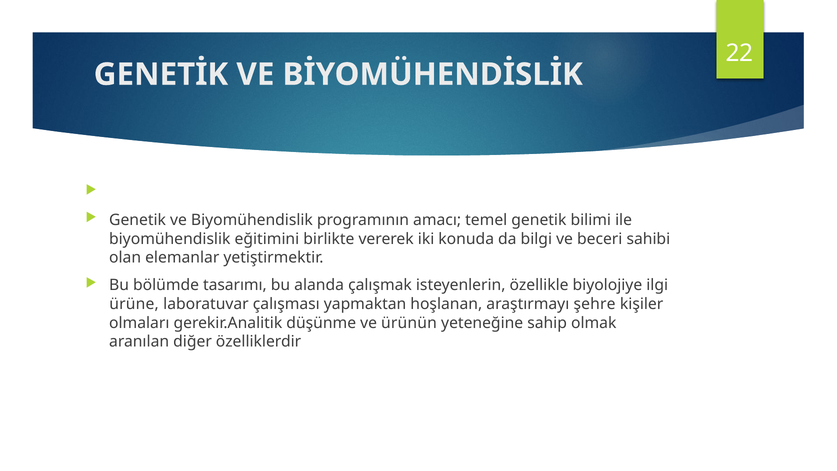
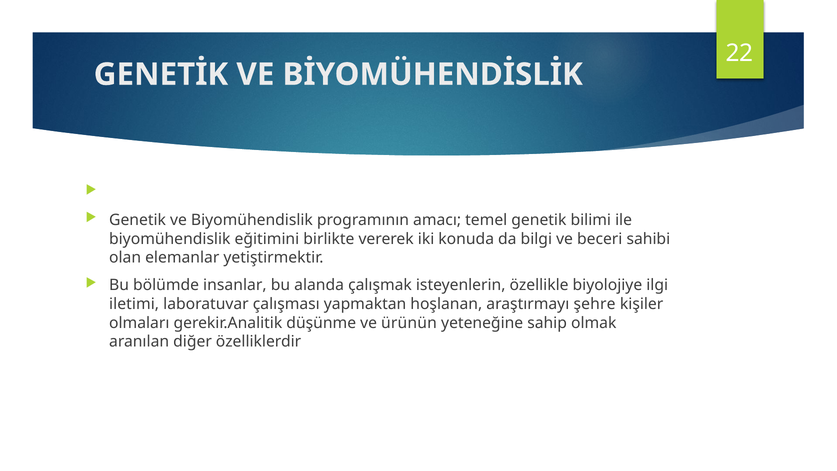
tasarımı: tasarımı -> insanlar
ürüne: ürüne -> iletimi
